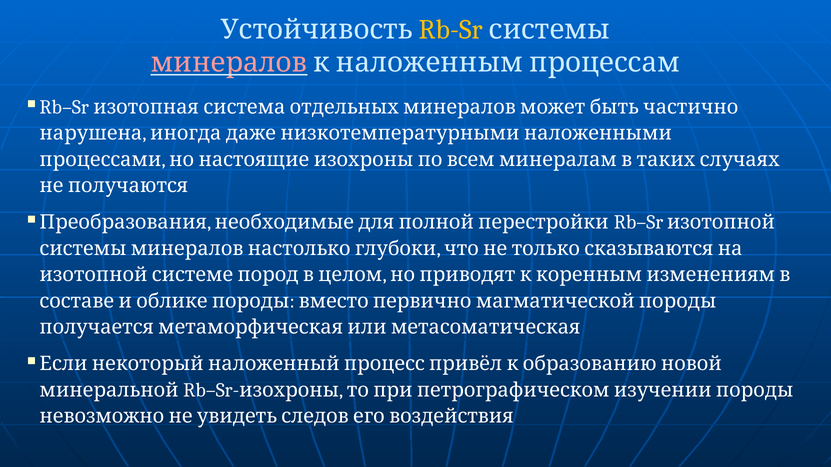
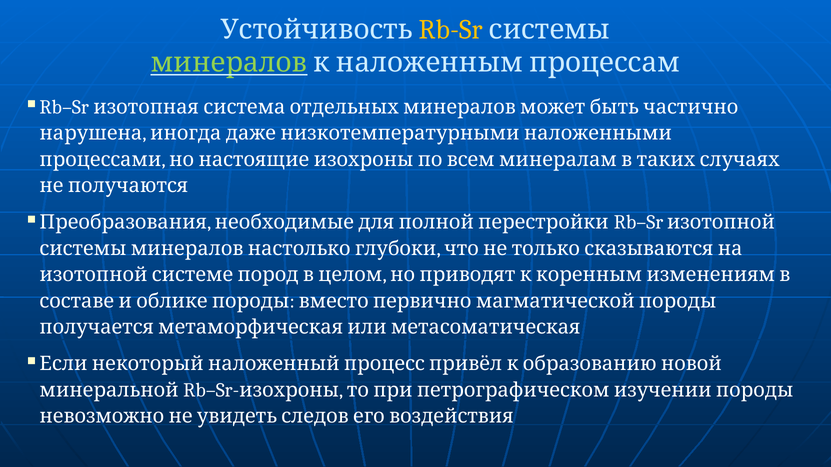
минералов colour: pink -> light green
